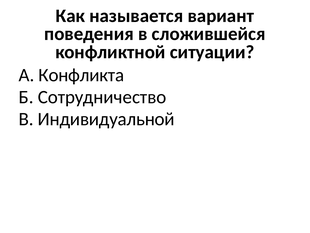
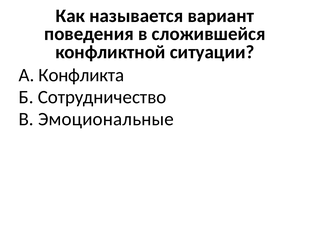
Индивидуальной: Индивидуальной -> Эмоциональные
